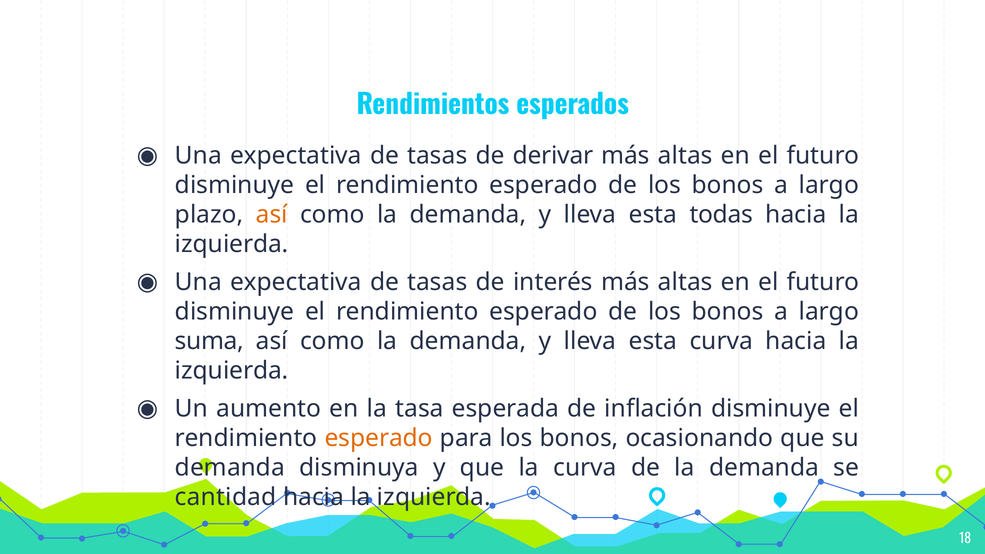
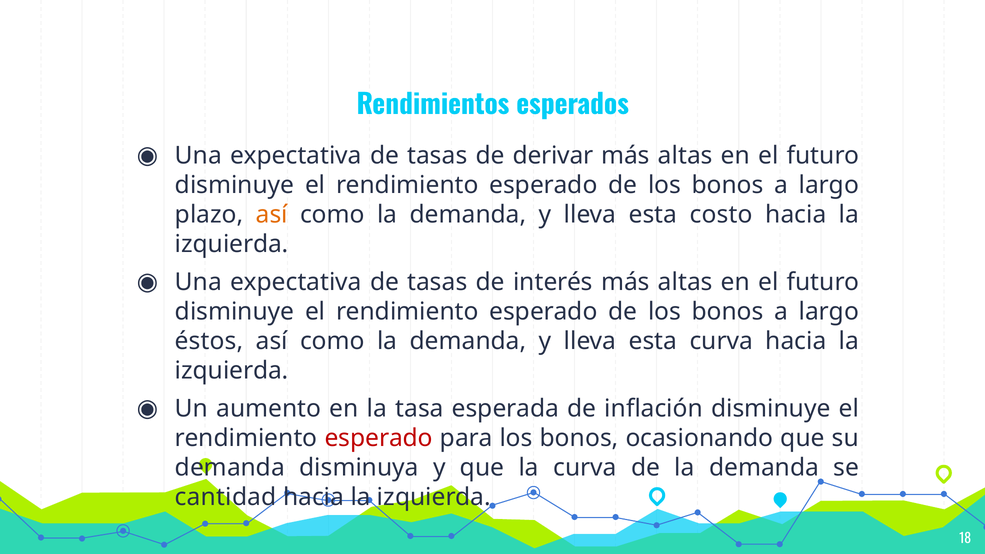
todas: todas -> costo
suma: suma -> éstos
esperado at (379, 438) colour: orange -> red
